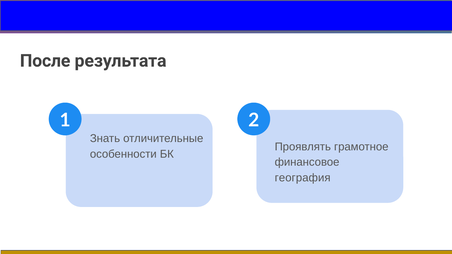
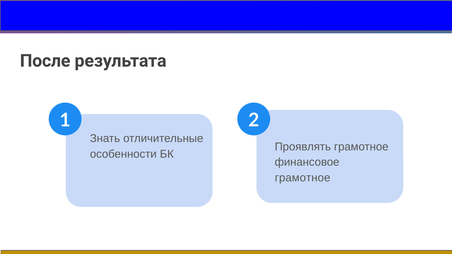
география at (303, 178): география -> грамотное
